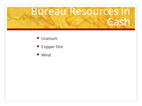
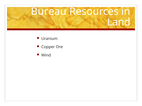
Cash: Cash -> Land
